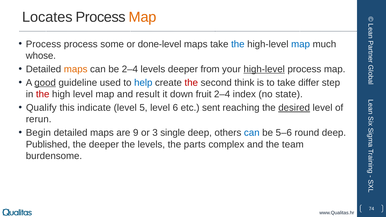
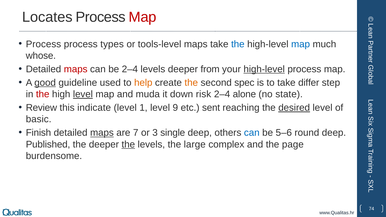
Map at (143, 17) colour: orange -> red
some: some -> types
done-level: done-level -> tools-level
maps at (76, 69) colour: orange -> red
help colour: blue -> orange
the at (191, 83) colour: red -> orange
think: think -> spec
level at (83, 94) underline: none -> present
result: result -> muda
fruit: fruit -> risk
index: index -> alone
Qualify: Qualify -> Review
5: 5 -> 1
6: 6 -> 9
rerun: rerun -> basic
Begin: Begin -> Finish
maps at (102, 133) underline: none -> present
9: 9 -> 7
the at (128, 144) underline: none -> present
parts: parts -> large
team: team -> page
